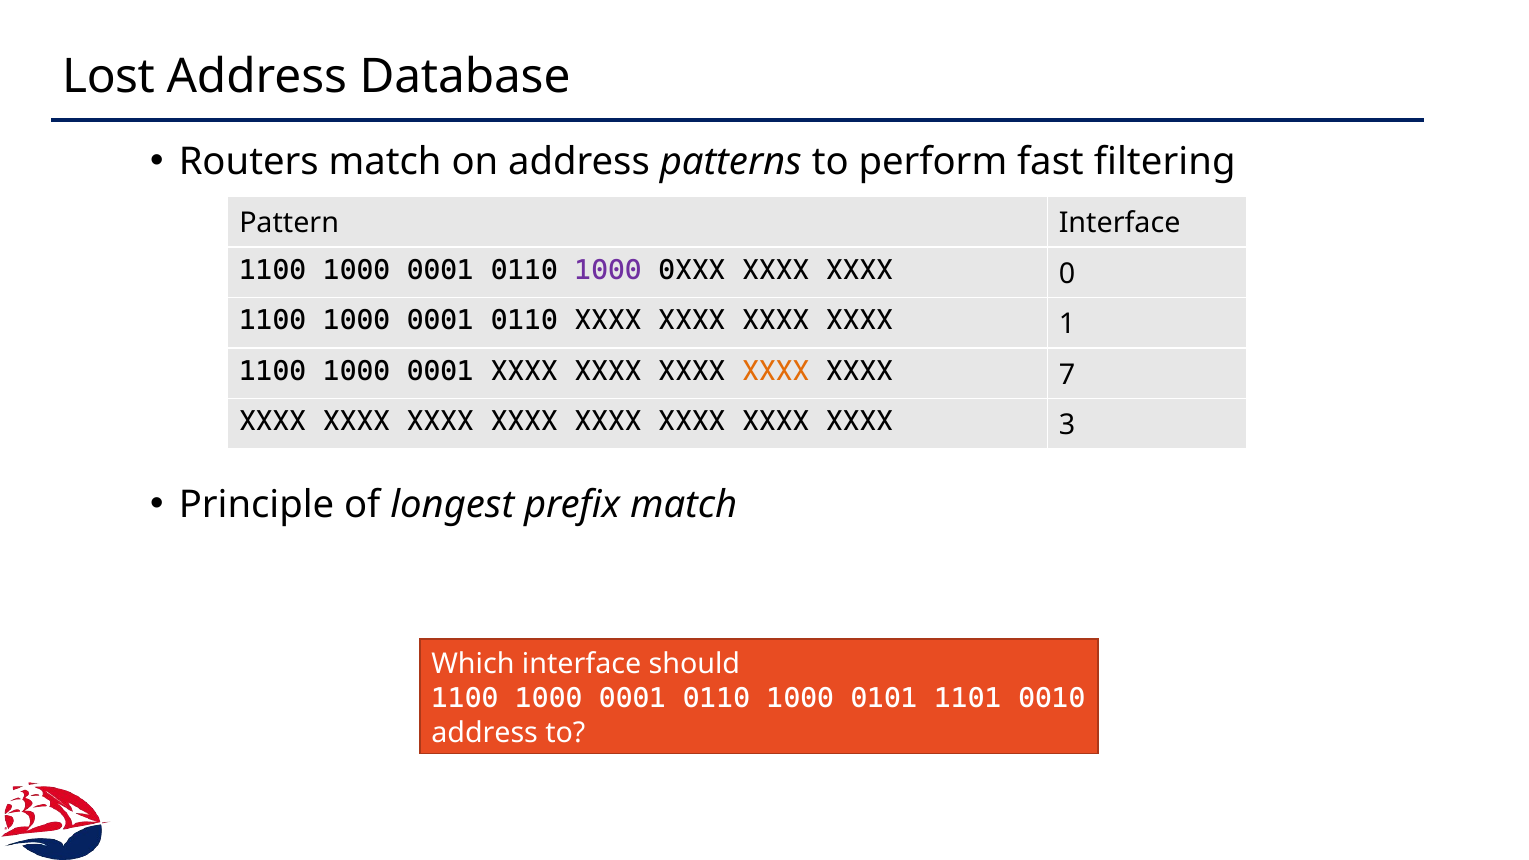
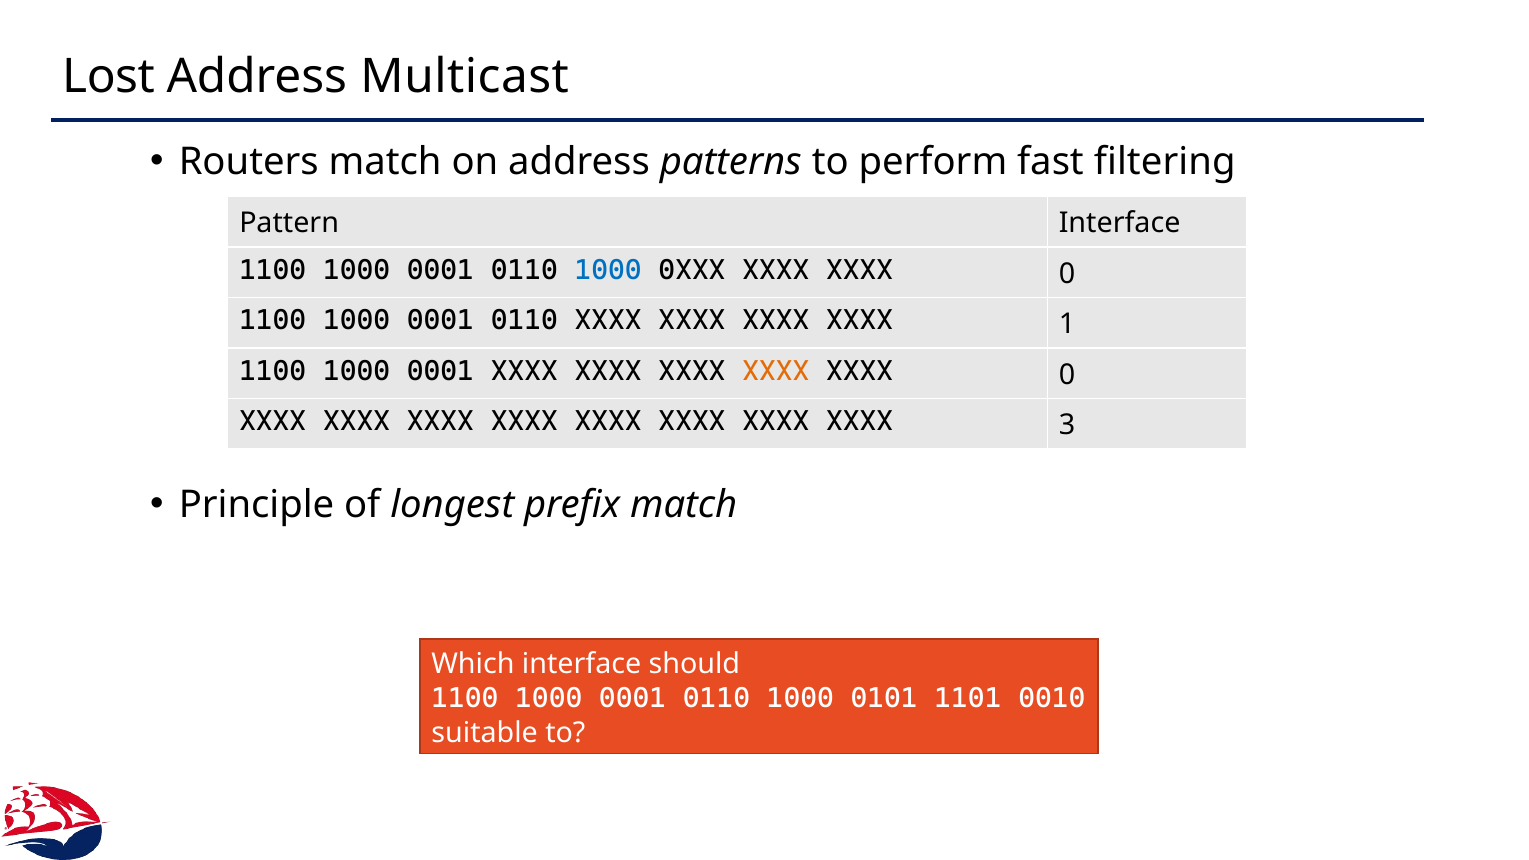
Database: Database -> Multicast
1000 at (608, 270) colour: purple -> blue
7 at (1067, 375): 7 -> 0
address at (485, 733): address -> suitable
